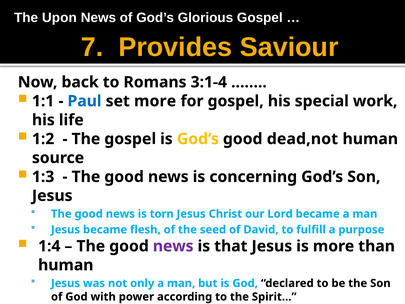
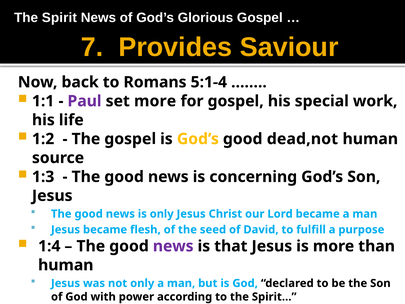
Upon: Upon -> Spirit
3:1-4: 3:1-4 -> 5:1-4
Paul colour: blue -> purple
is torn: torn -> only
